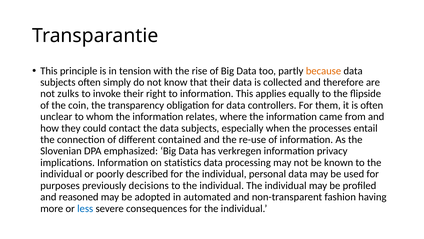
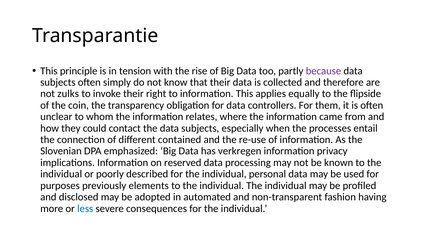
because colour: orange -> purple
statistics: statistics -> reserved
decisions: decisions -> elements
reasoned: reasoned -> disclosed
